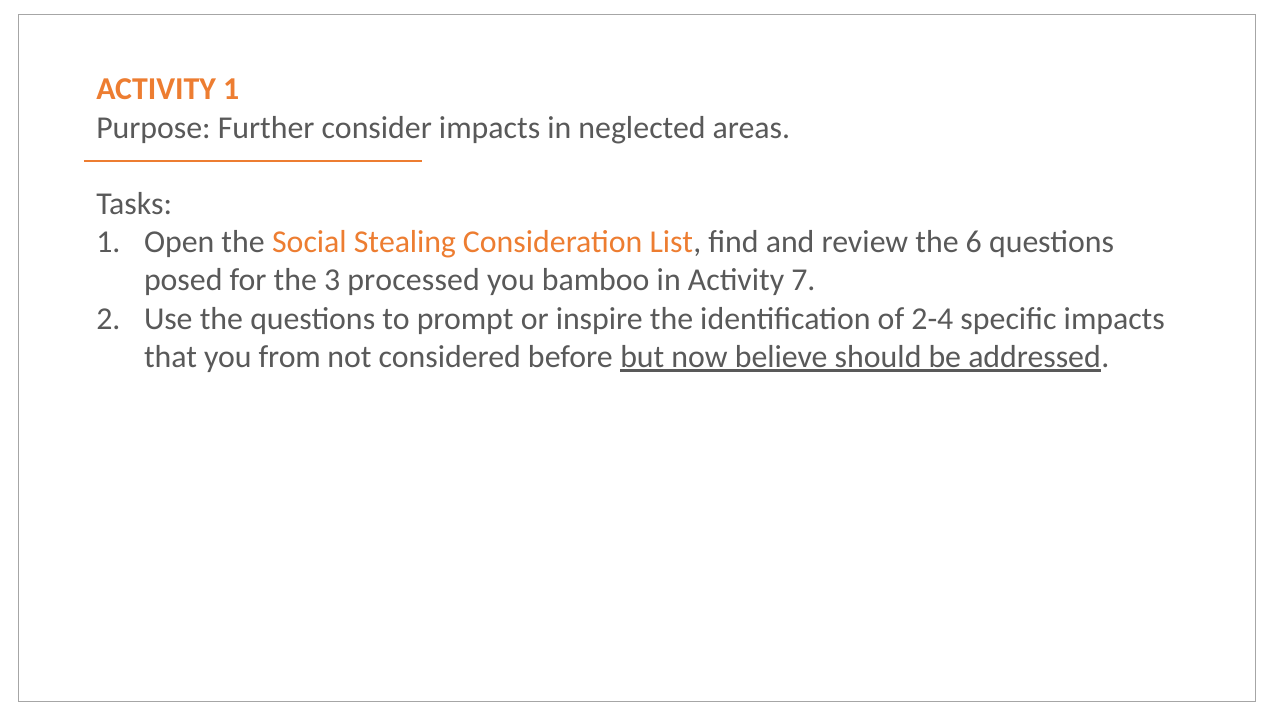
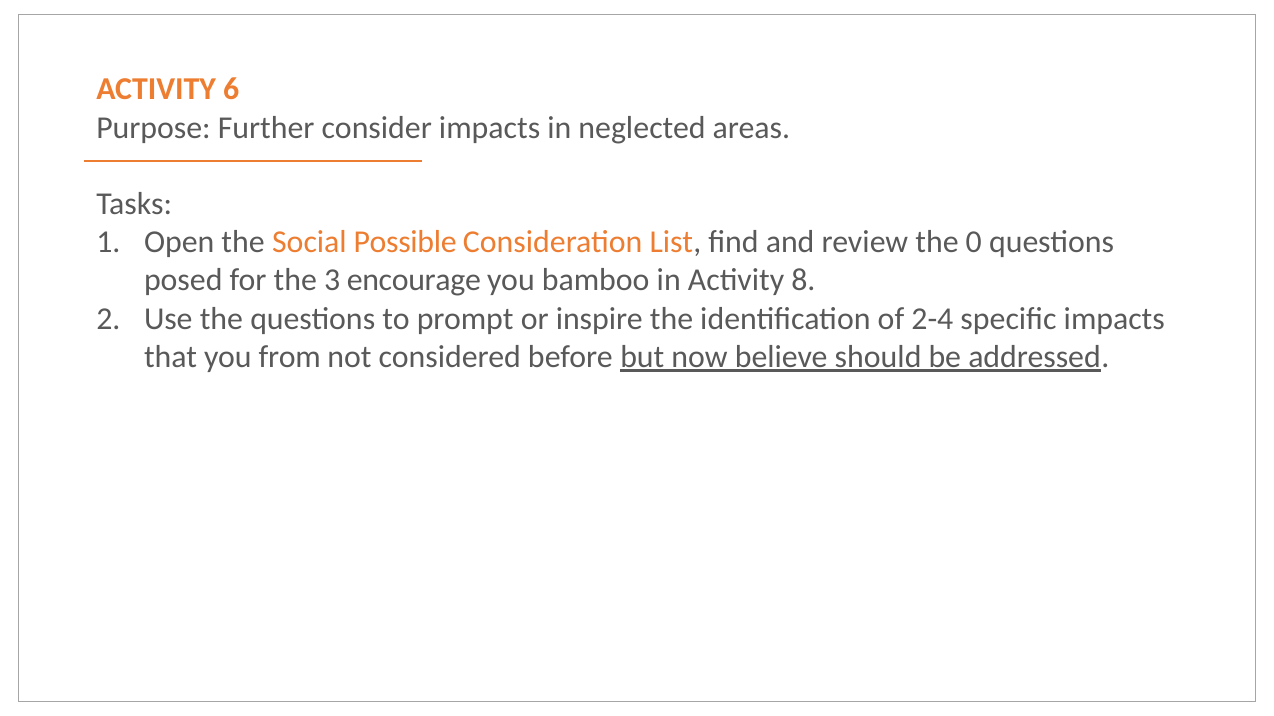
ACTIVITY 1: 1 -> 6
Stealing: Stealing -> Possible
6: 6 -> 0
processed: processed -> encourage
7: 7 -> 8
